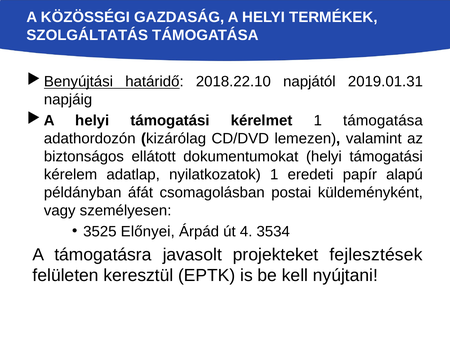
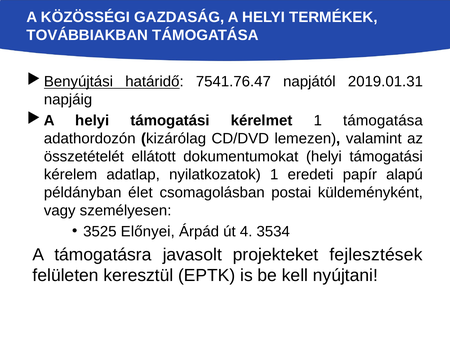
SZOLGÁLTATÁS: SZOLGÁLTATÁS -> TOVÁBBIAKBAN
2018.22.10: 2018.22.10 -> 7541.76.47
biztonságos: biztonságos -> összetételét
áfát: áfát -> élet
